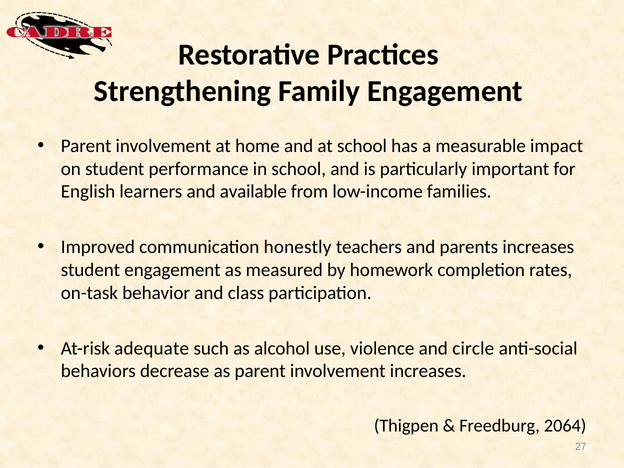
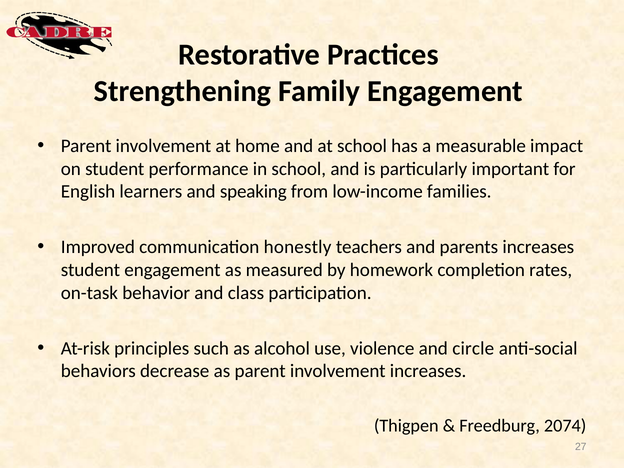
available: available -> speaking
adequate: adequate -> principles
2064: 2064 -> 2074
